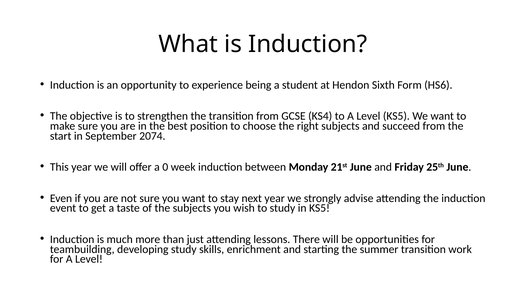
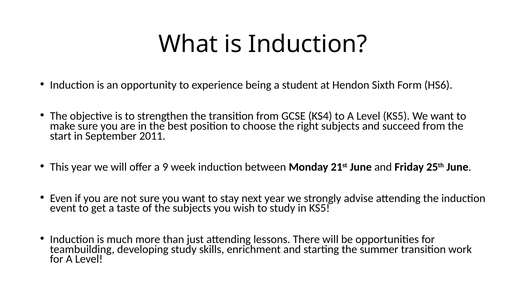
2074: 2074 -> 2011
0: 0 -> 9
